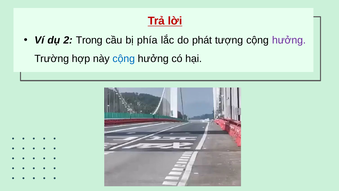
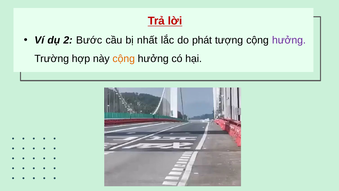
Trong: Trong -> Bước
phía: phía -> nhất
cộng at (124, 59) colour: blue -> orange
